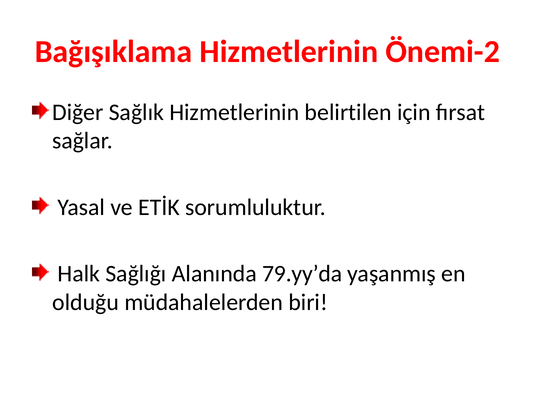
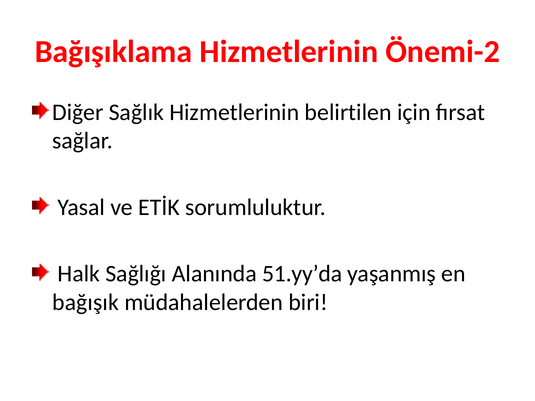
79.yy’da: 79.yy’da -> 51.yy’da
olduğu: olduğu -> bağışık
